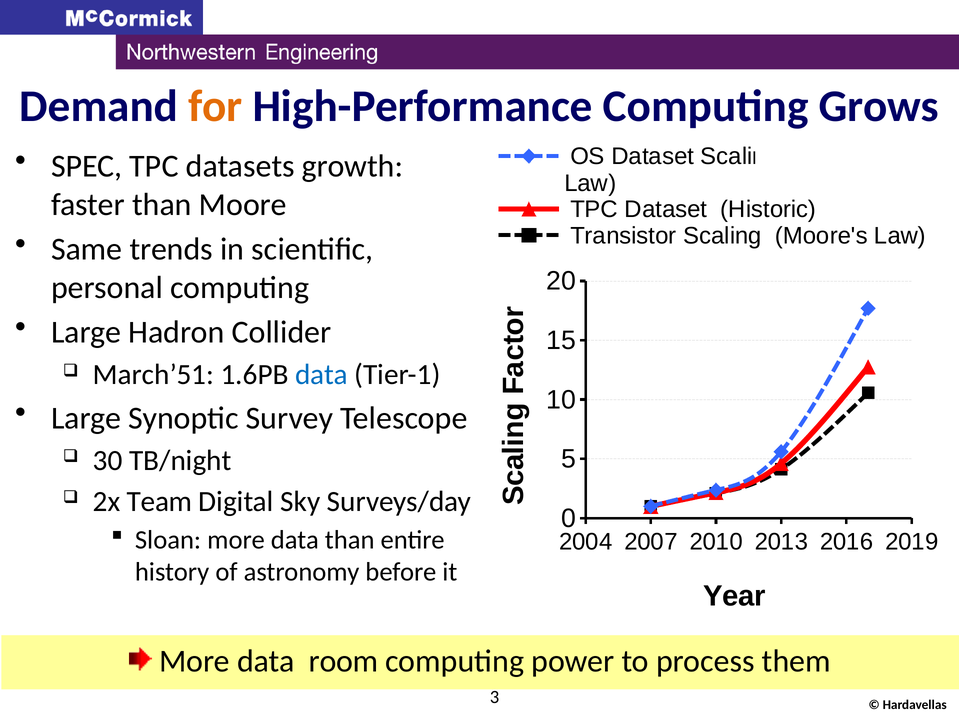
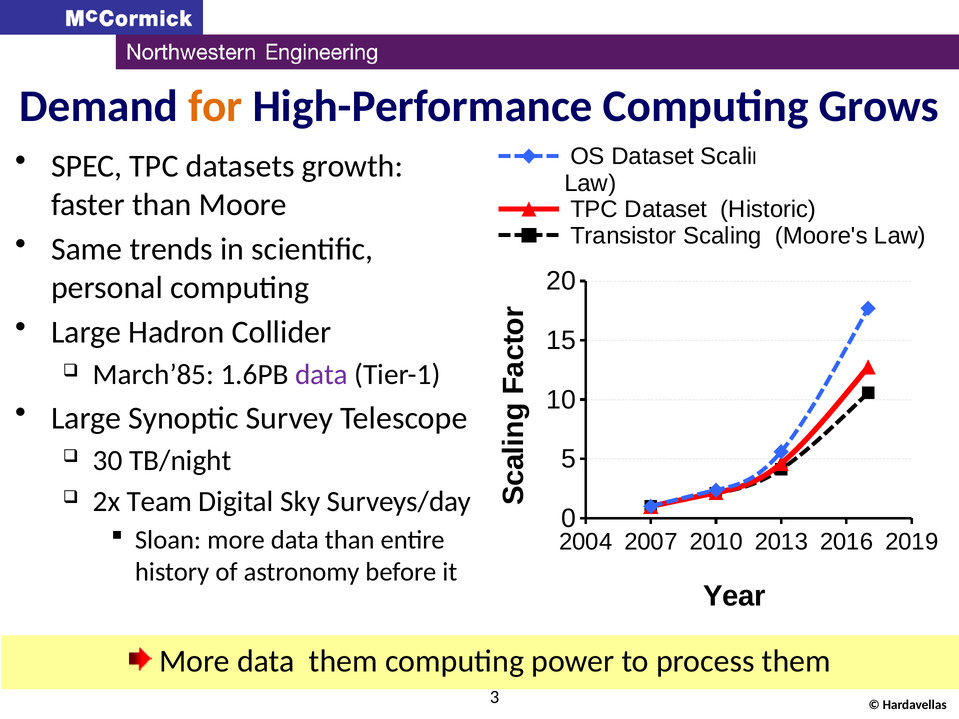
March’51: March’51 -> March’85
data at (322, 375) colour: blue -> purple
room at (344, 662): room -> them
